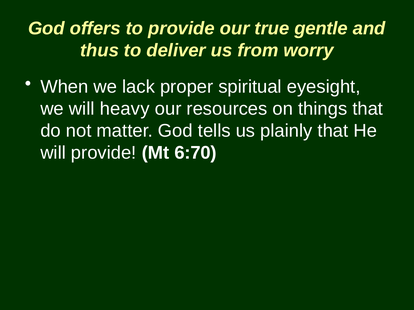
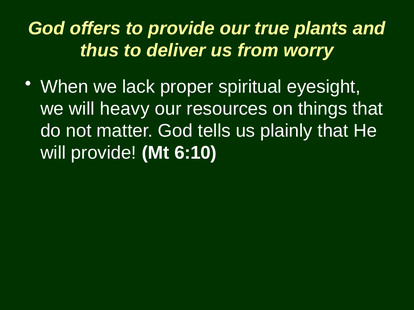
gentle: gentle -> plants
6:70: 6:70 -> 6:10
